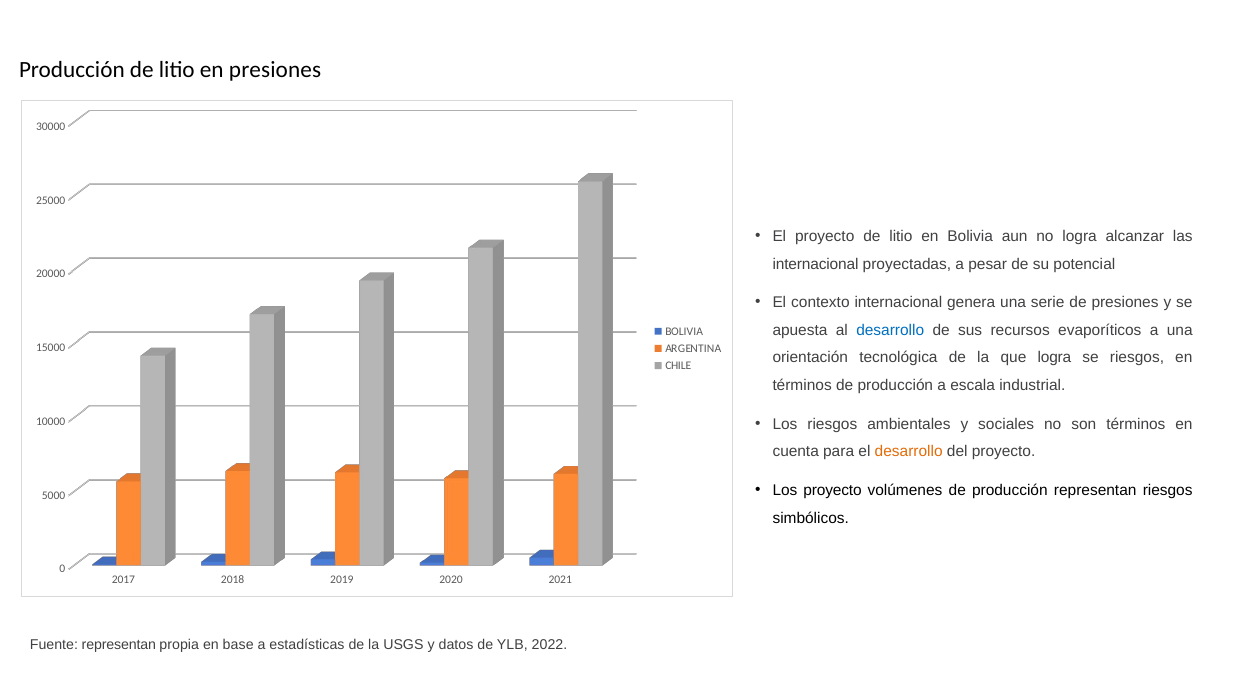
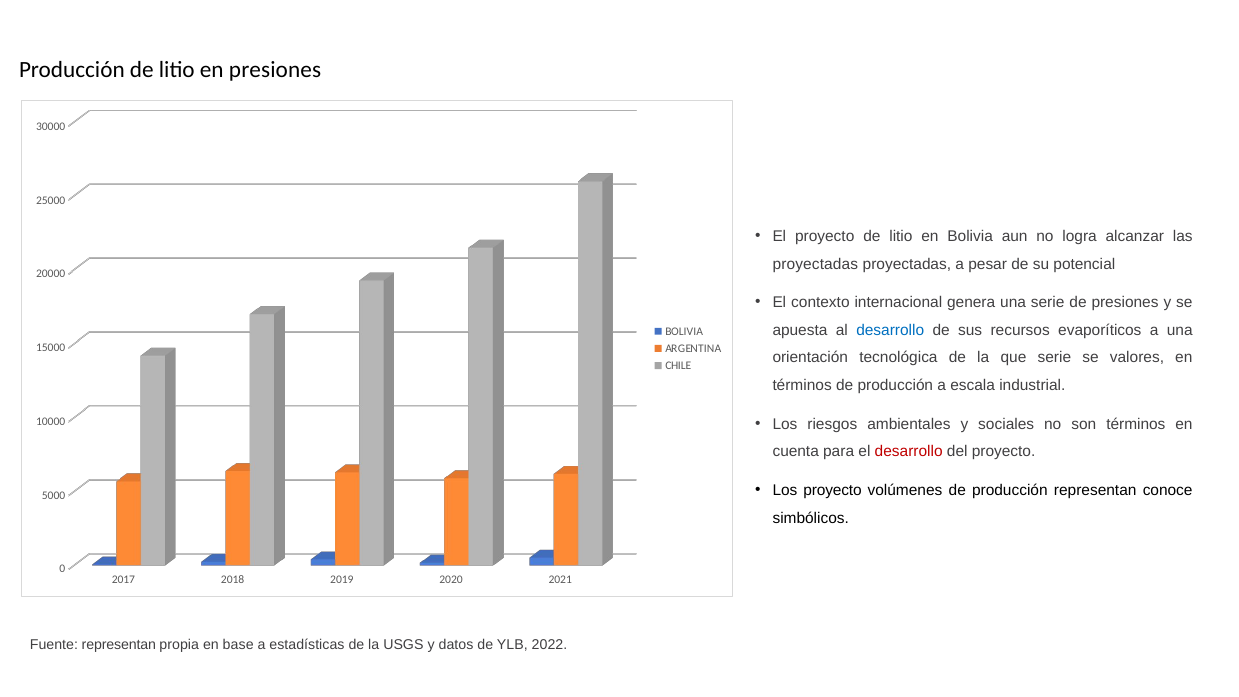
internacional at (816, 264): internacional -> proyectadas
que logra: logra -> serie
se riesgos: riesgos -> valores
desarrollo at (909, 452) colour: orange -> red
representan riesgos: riesgos -> conoce
